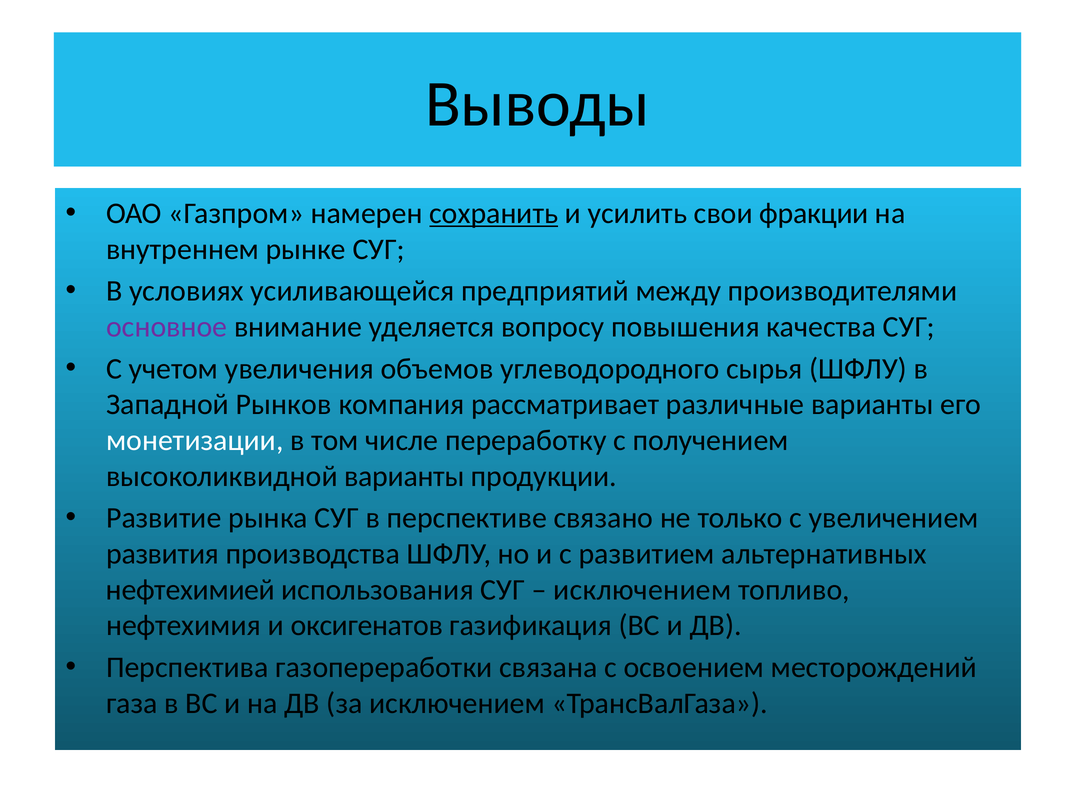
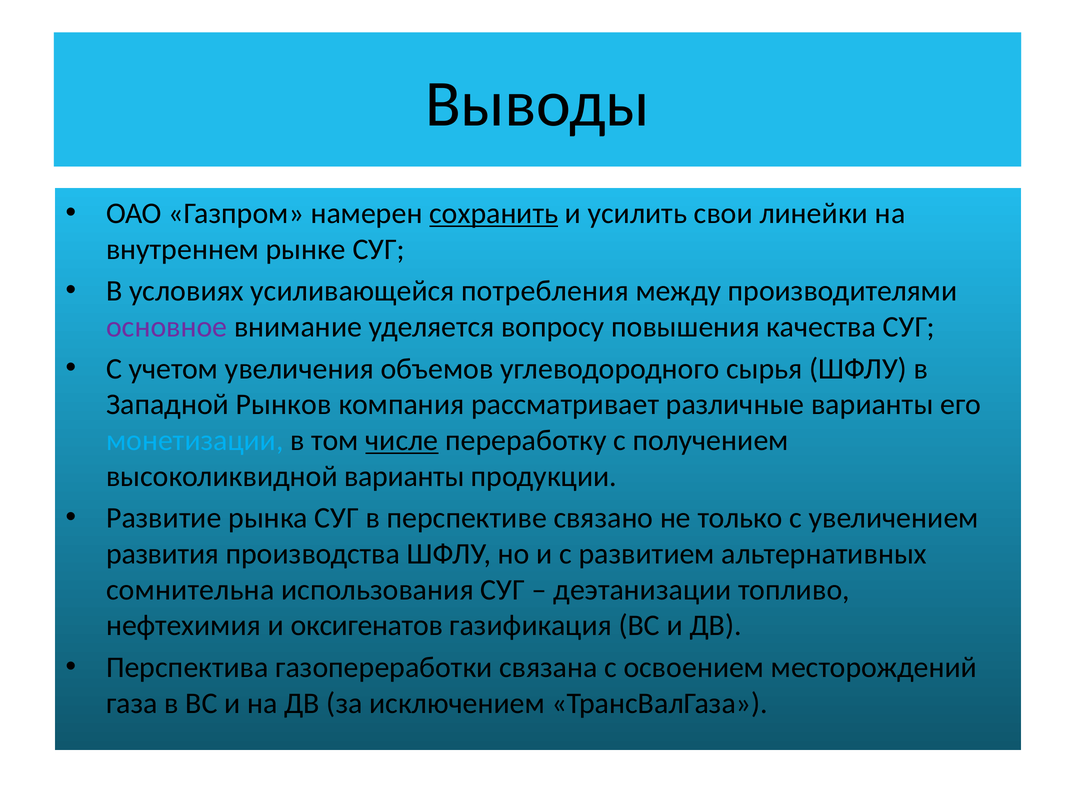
фракции: фракции -> линейки
предприятий: предприятий -> потребления
монетизации colour: white -> light blue
числе underline: none -> present
нефтехимией: нефтехимией -> сомнительна
исключением at (642, 590): исключением -> деэтанизации
